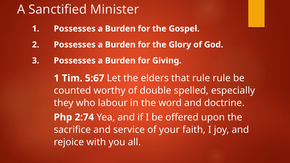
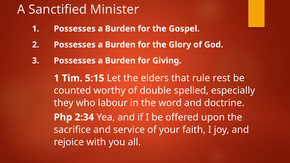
5:67: 5:67 -> 5:15
rule rule: rule -> rest
2:74: 2:74 -> 2:34
